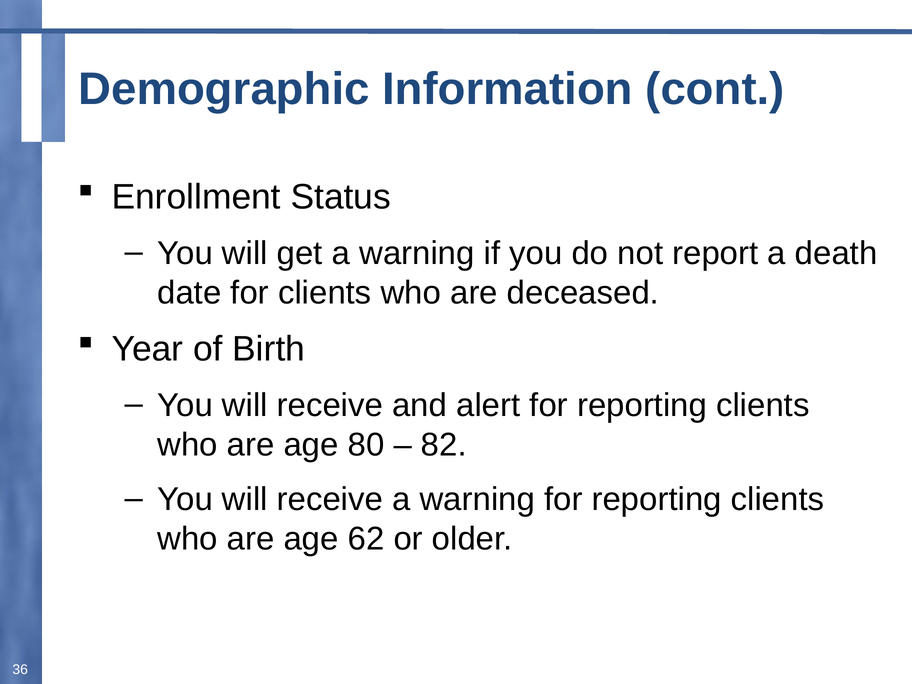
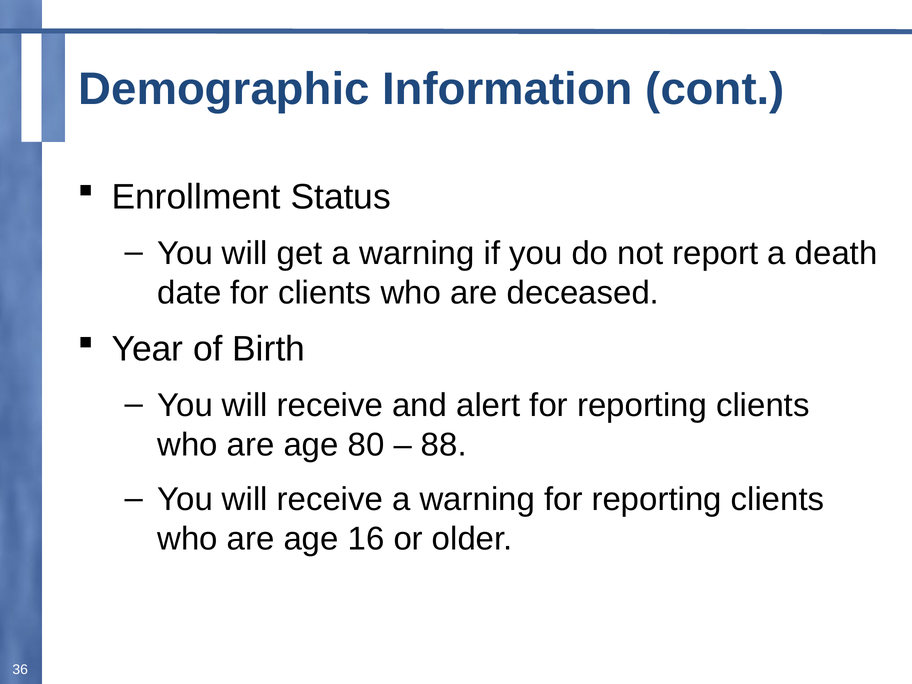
82: 82 -> 88
62: 62 -> 16
